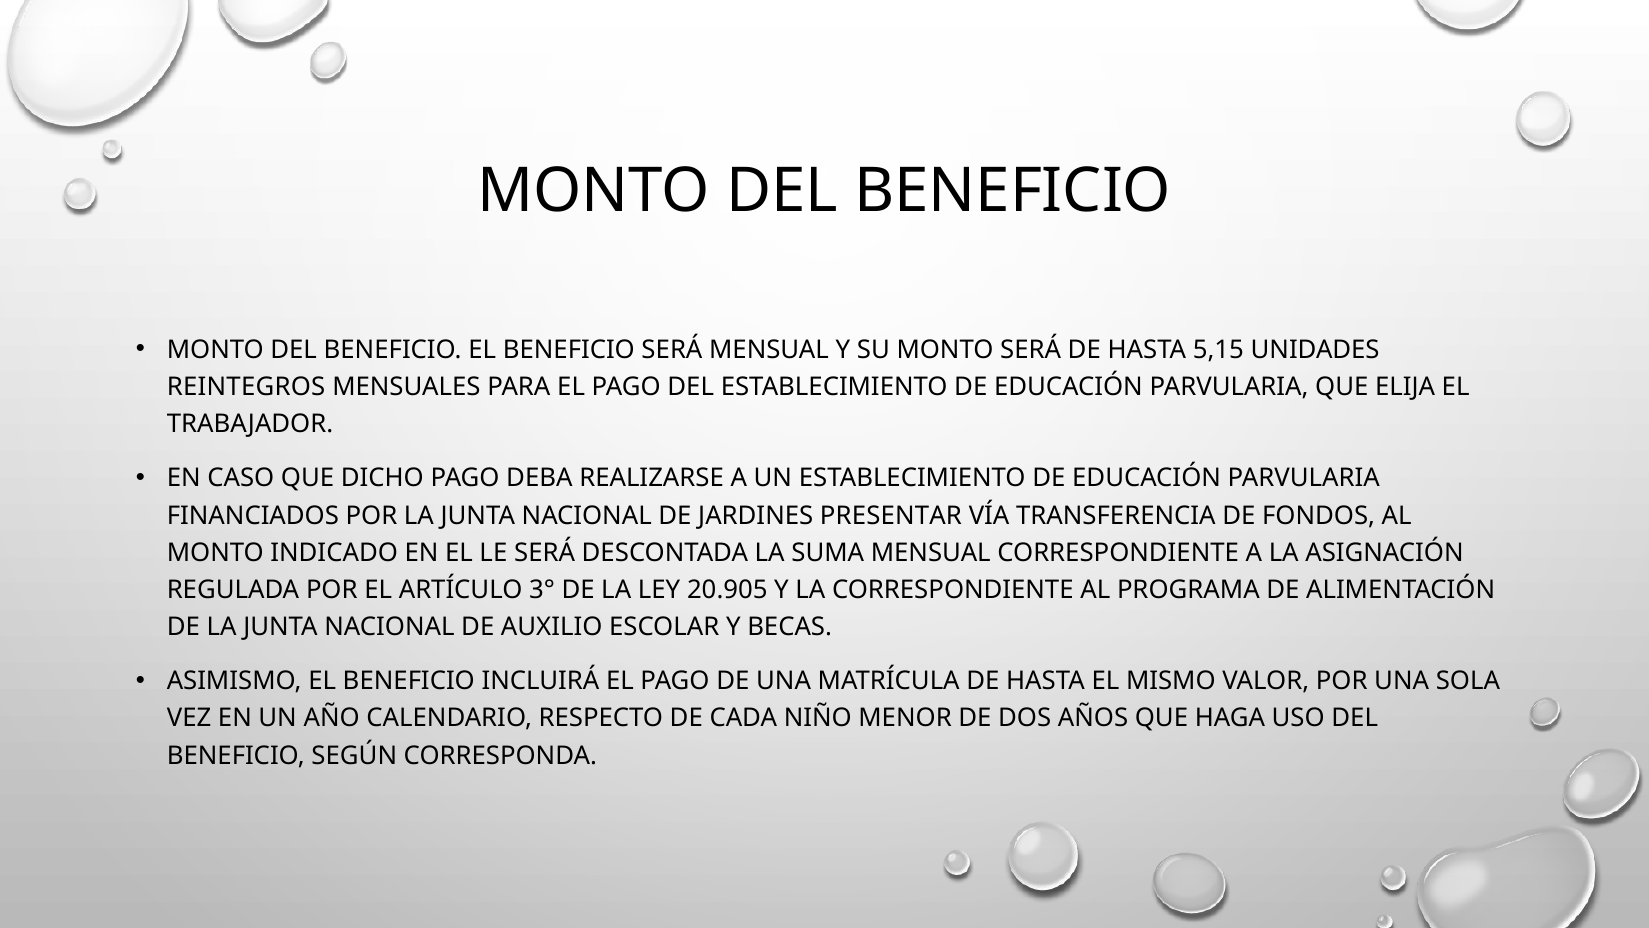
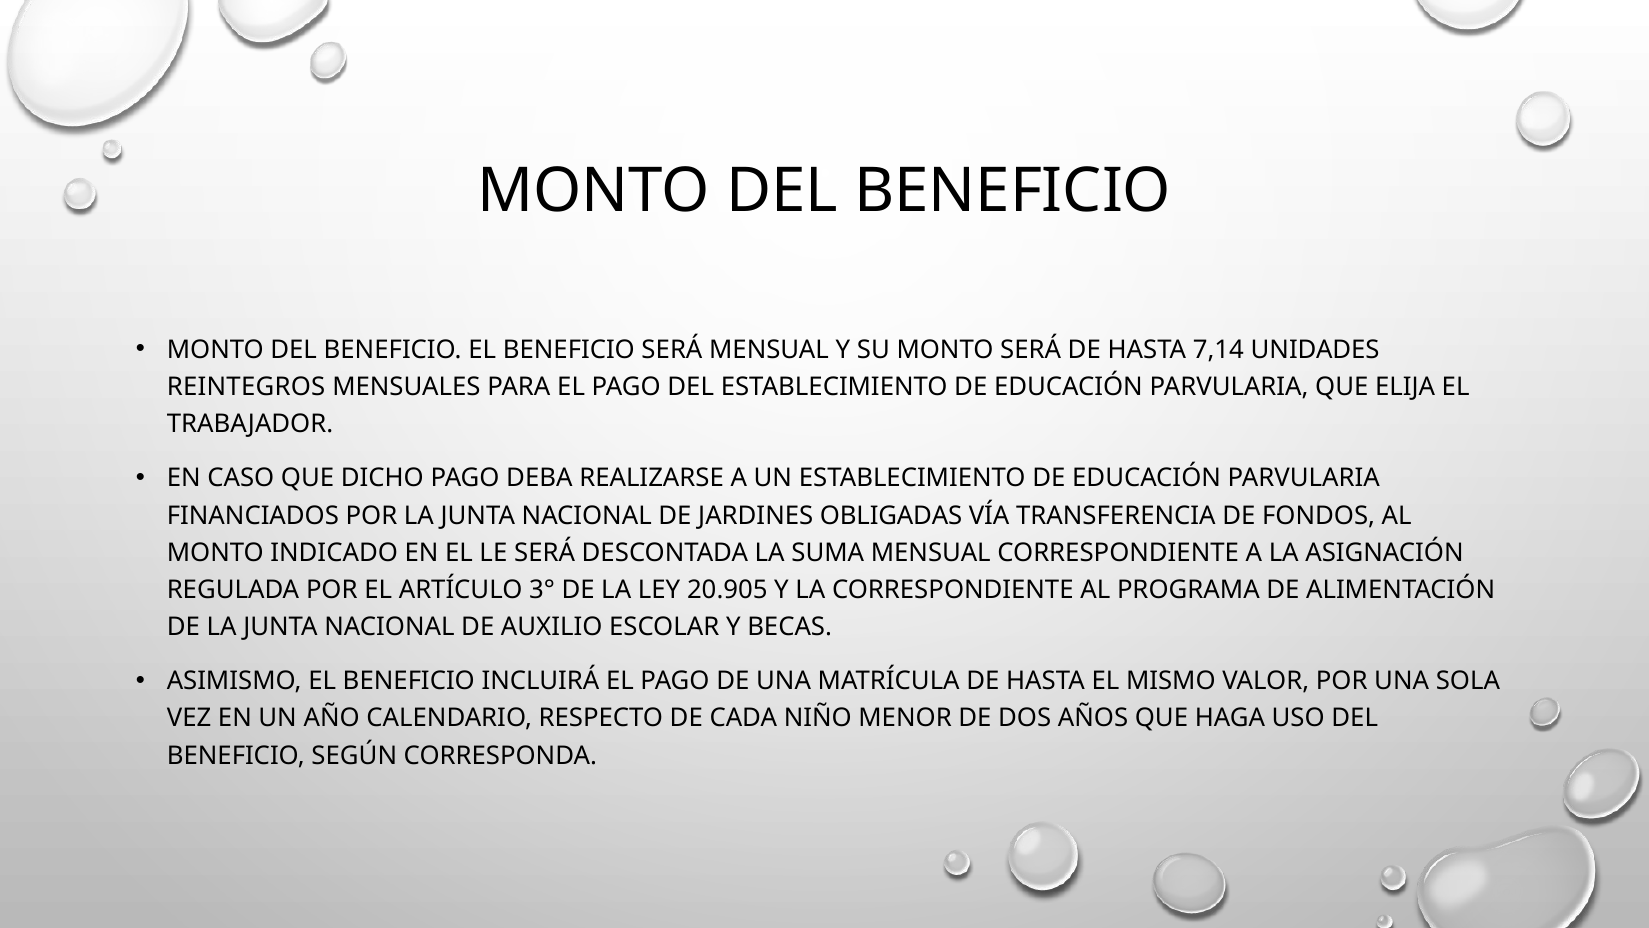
5,15: 5,15 -> 7,14
PRESENTAR: PRESENTAR -> OBLIGADAS
